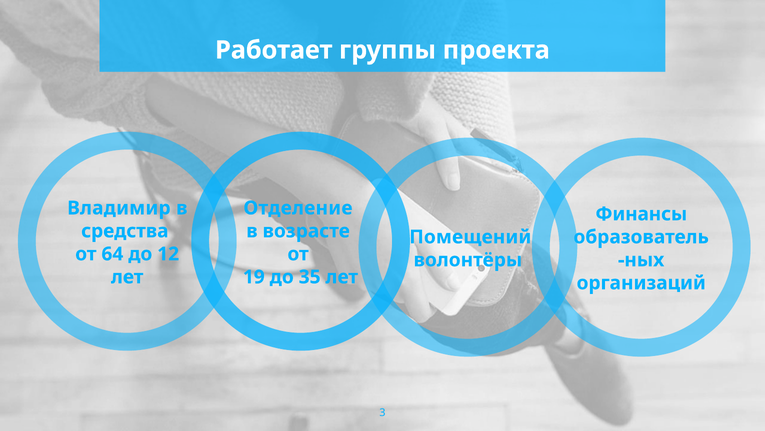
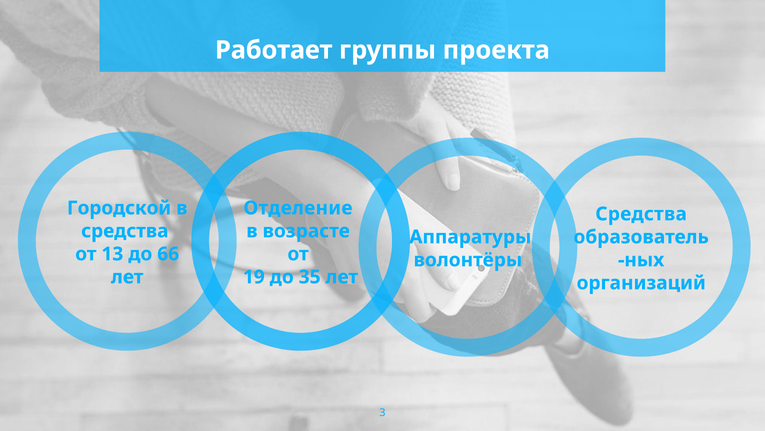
Владимир: Владимир -> Городской
Финансы at (641, 214): Финансы -> Средства
Помещений: Помещений -> Аппаратуры
64: 64 -> 13
12: 12 -> 66
